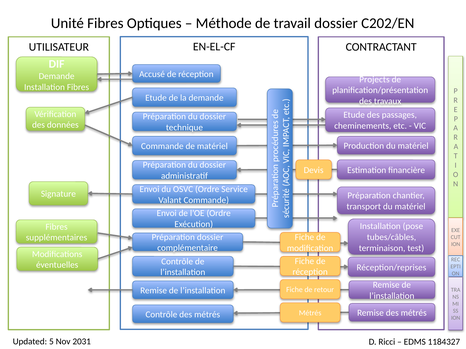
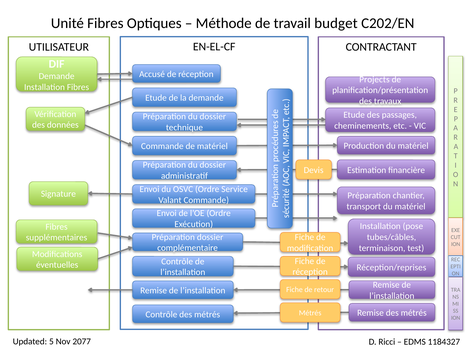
travail dossier: dossier -> budget
2031: 2031 -> 2077
